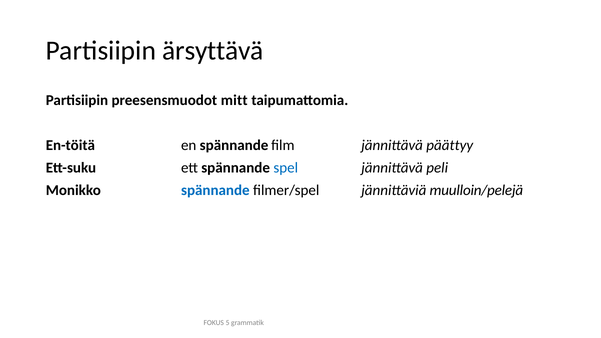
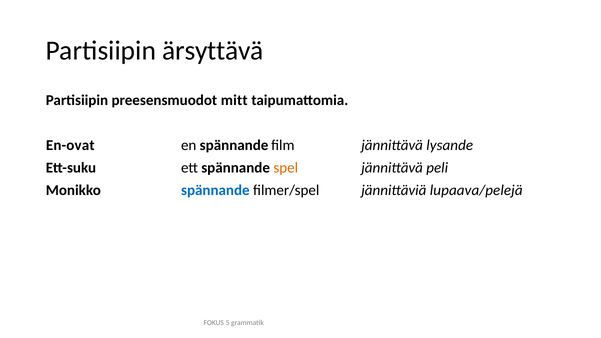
En-töitä: En-töitä -> En-ovat
päättyy: päättyy -> lysande
spel colour: blue -> orange
muulloin/pelejä: muulloin/pelejä -> lupaava/pelejä
